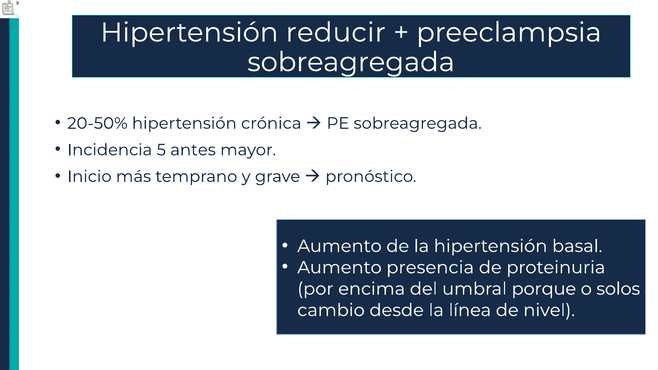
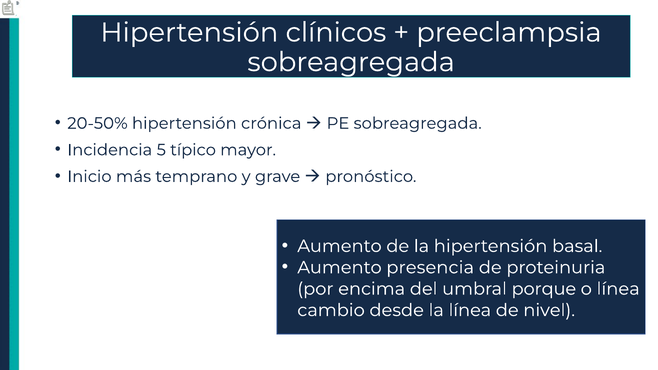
reducir: reducir -> clínicos
antes: antes -> típico
o solos: solos -> línea
